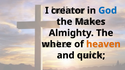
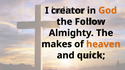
God colour: blue -> orange
Makes: Makes -> Follow
where: where -> makes
